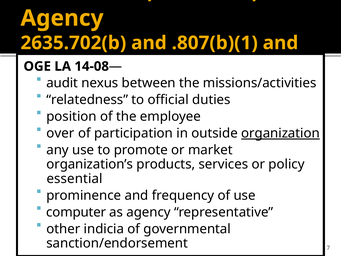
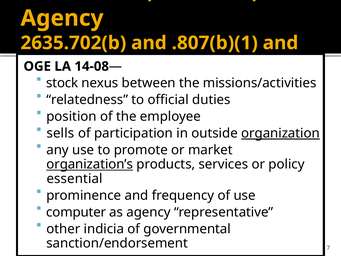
audit: audit -> stock
over: over -> sells
organization’s underline: none -> present
